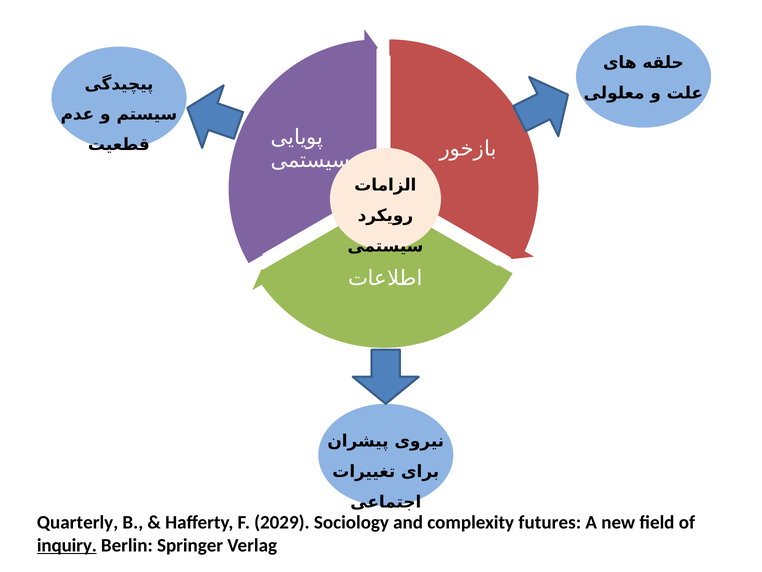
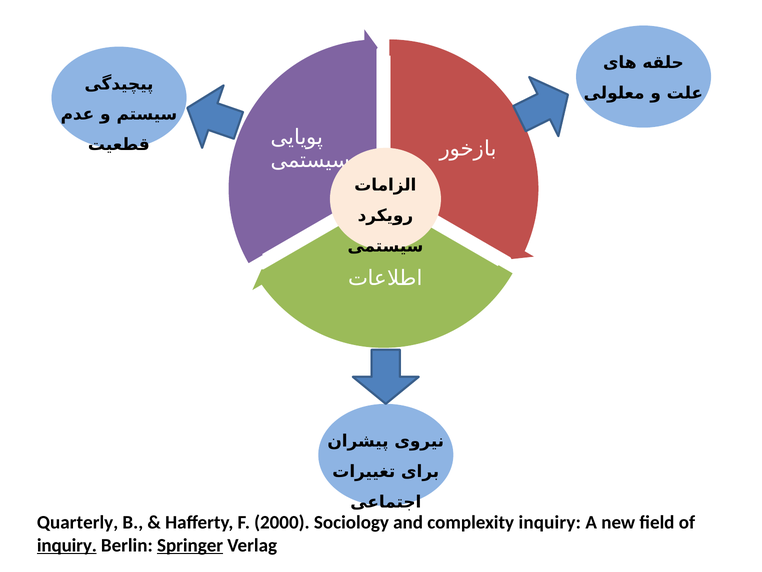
2029: 2029 -> 2000
complexity futures: futures -> inquiry
Springer underline: none -> present
